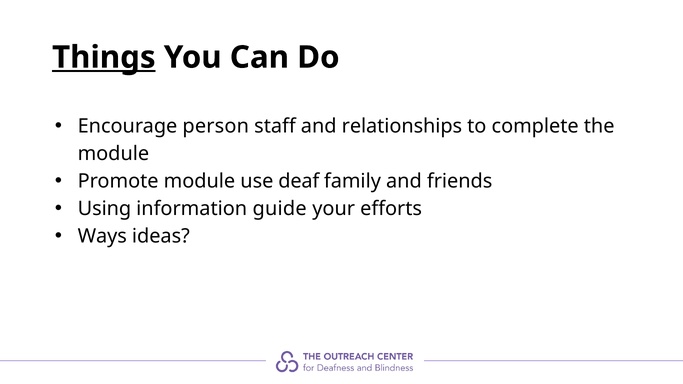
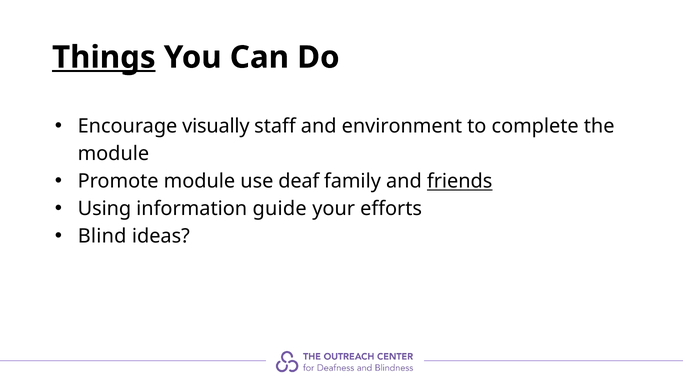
person: person -> visually
relationships: relationships -> environment
friends underline: none -> present
Ways: Ways -> Blind
